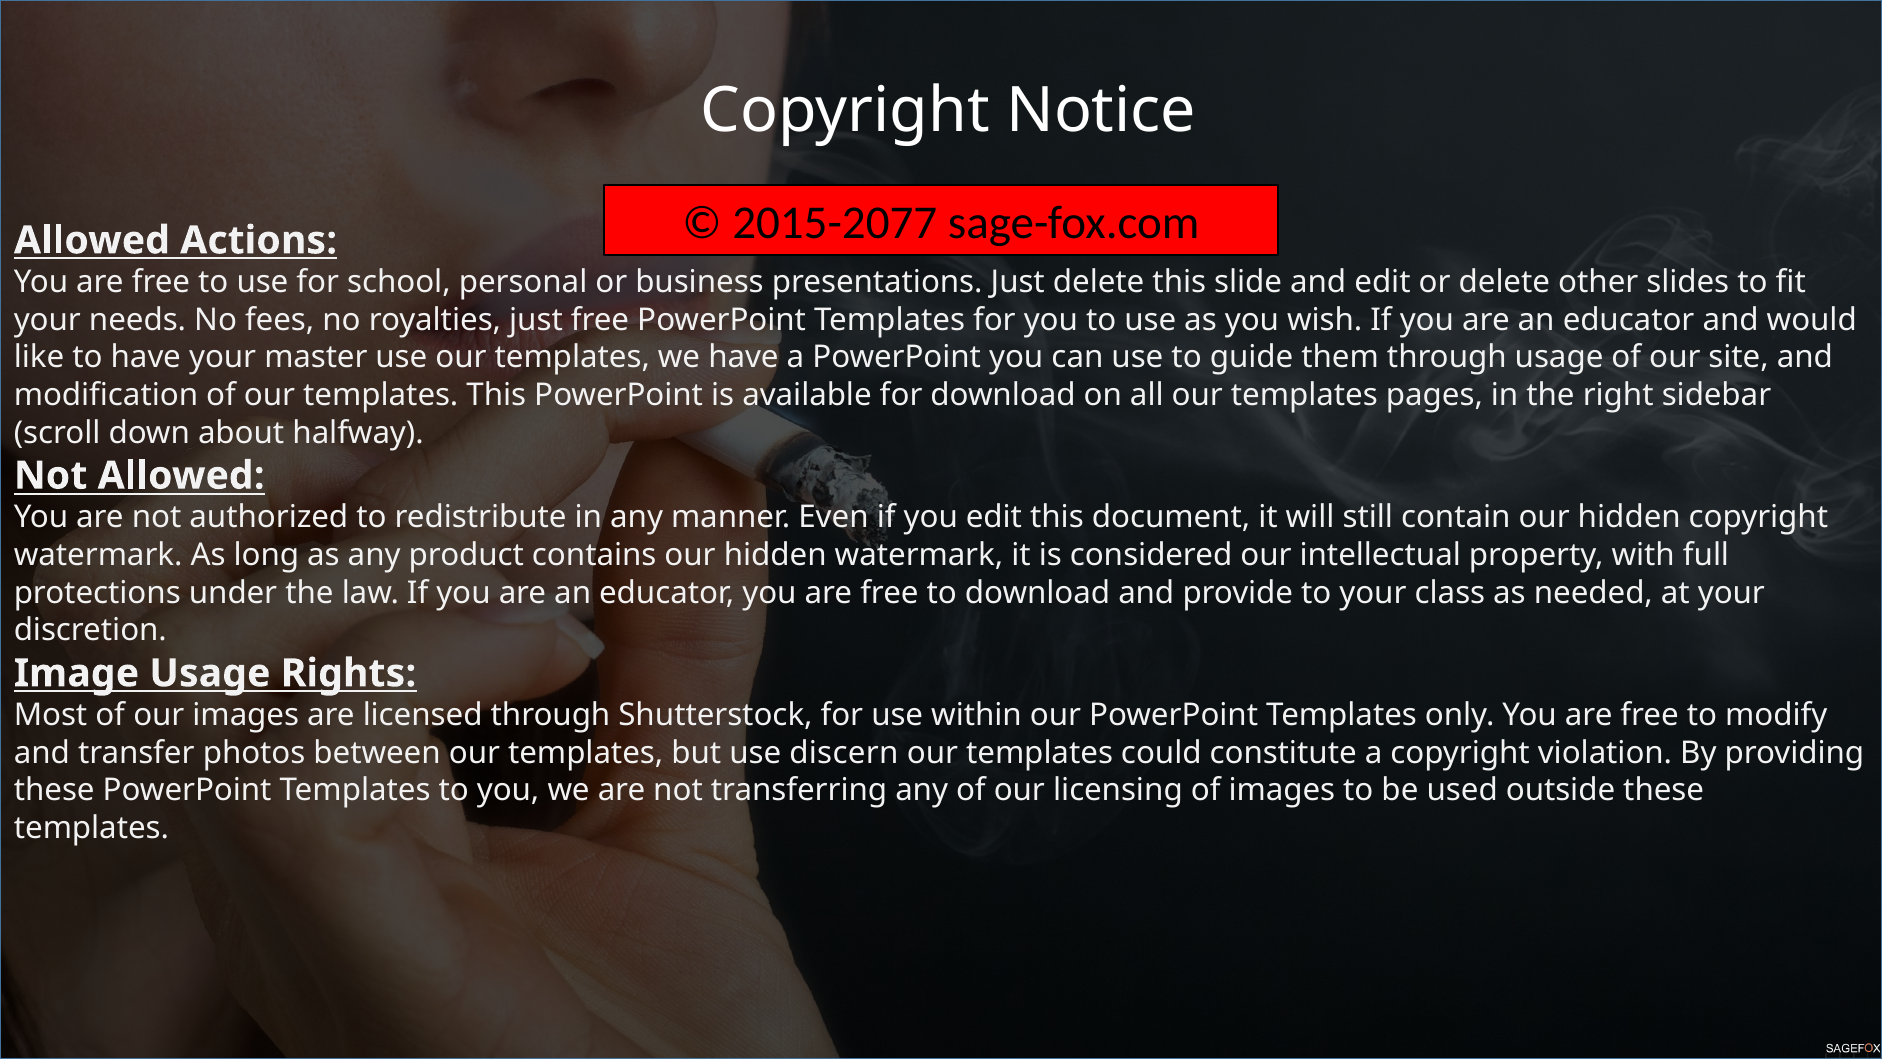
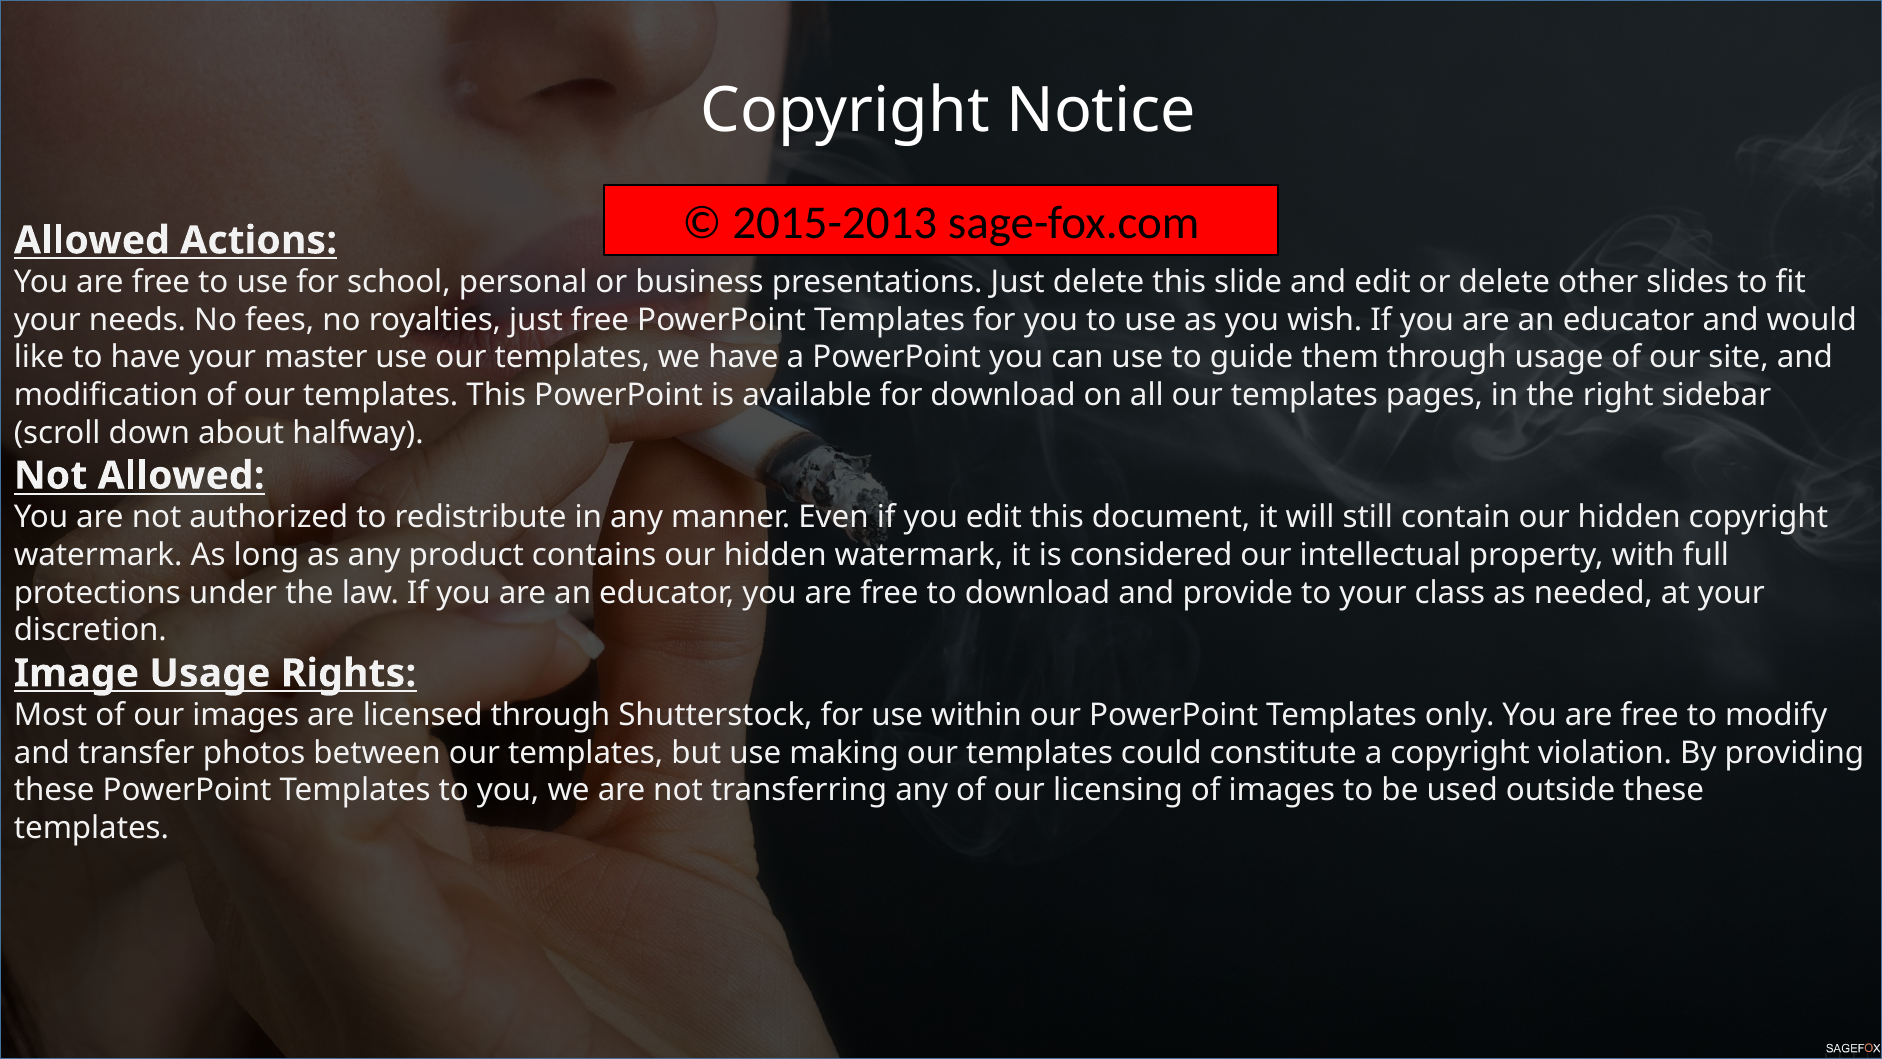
2015-2077: 2015-2077 -> 2015-2013
discern: discern -> making
